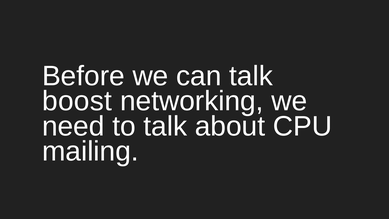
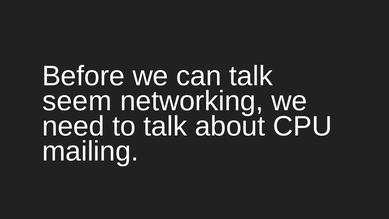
boost: boost -> seem
